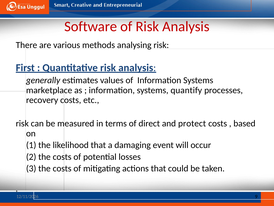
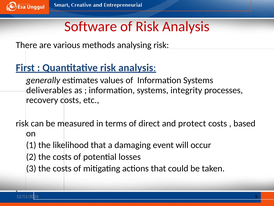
marketplace: marketplace -> deliverables
quantify: quantify -> integrity
